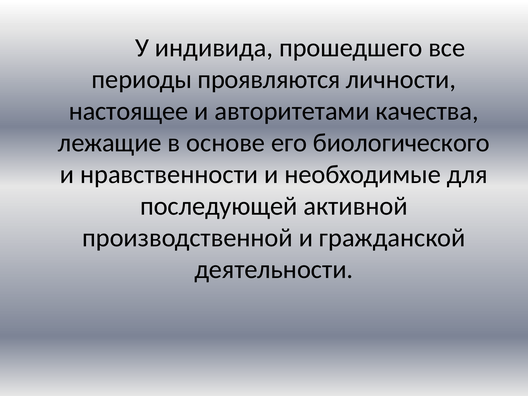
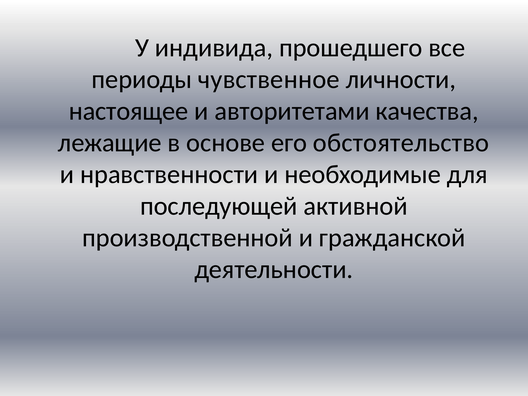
проявляются: проявляются -> чувственное
биологического: биологического -> обстоятельство
